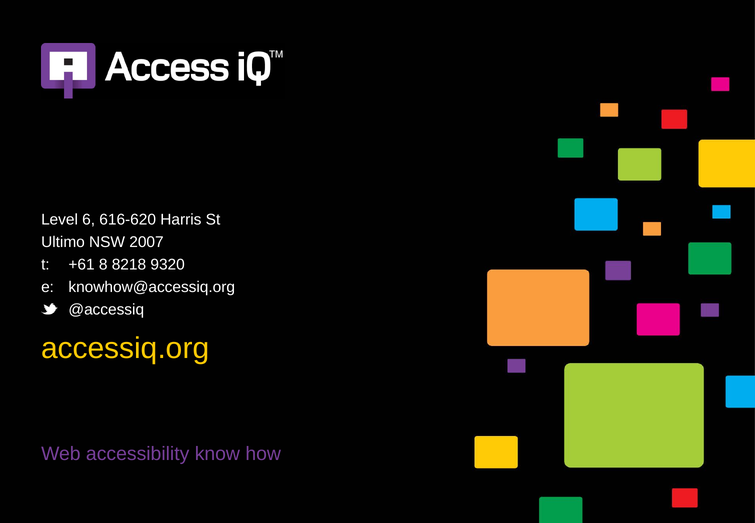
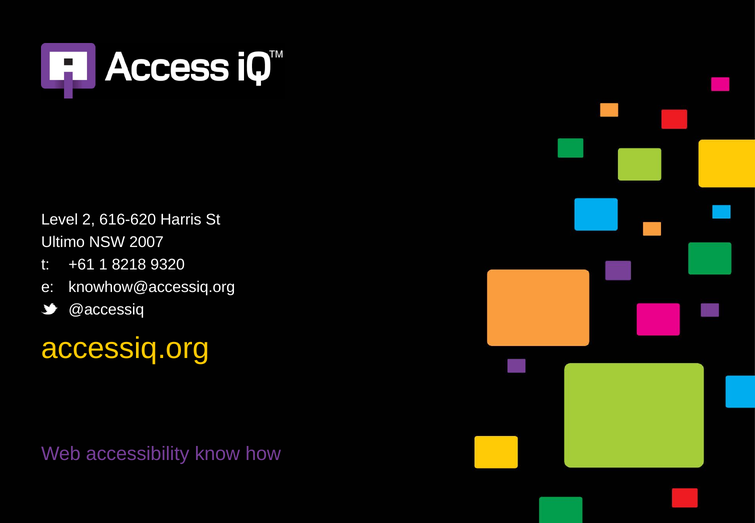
6: 6 -> 2
8: 8 -> 1
